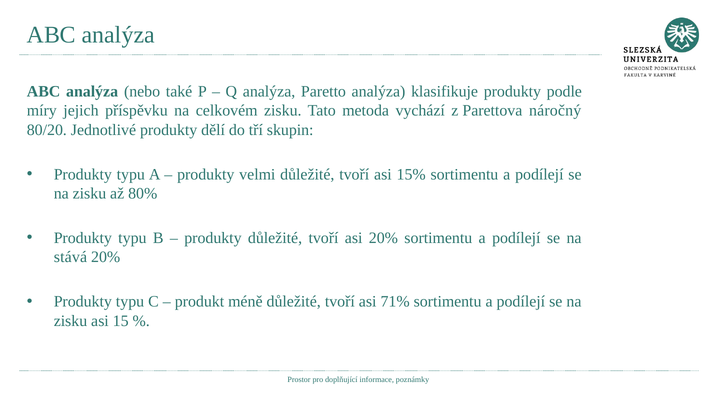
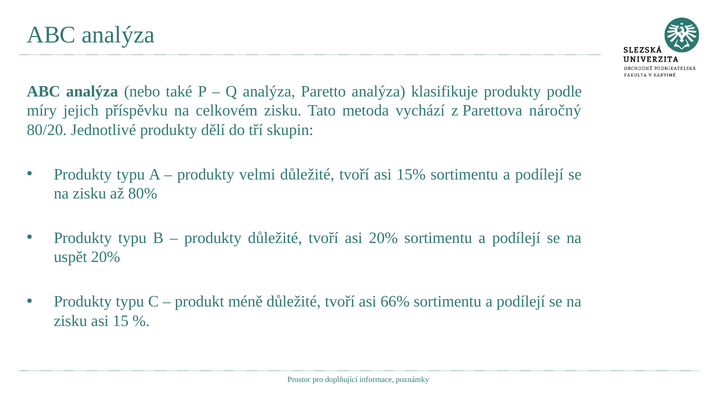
stává: stává -> uspět
71%: 71% -> 66%
